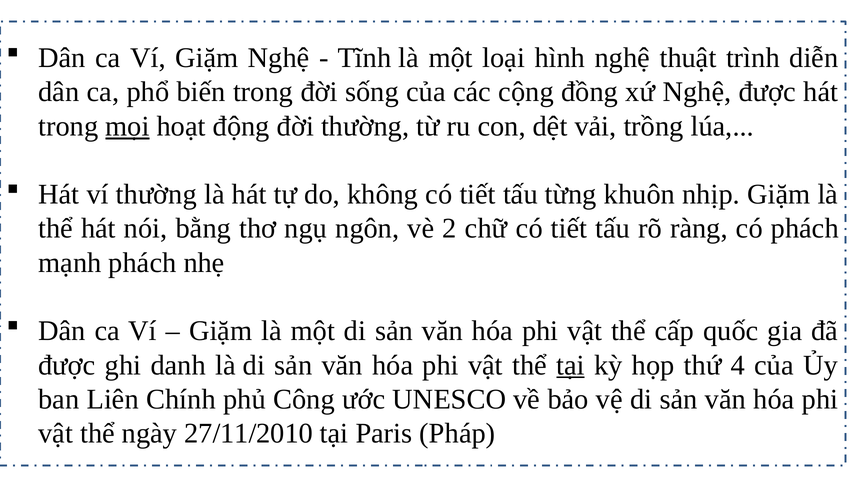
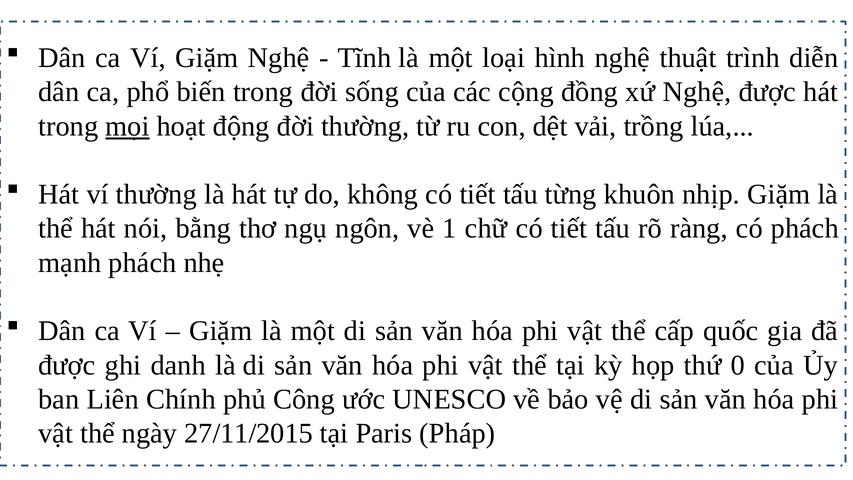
2: 2 -> 1
tại at (571, 365) underline: present -> none
4: 4 -> 0
27/11/2010: 27/11/2010 -> 27/11/2015
